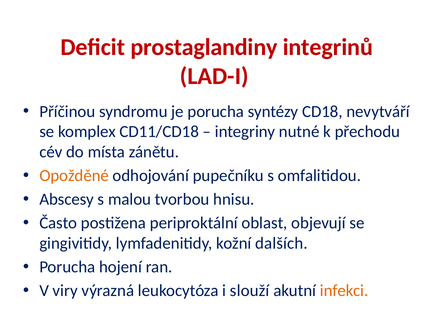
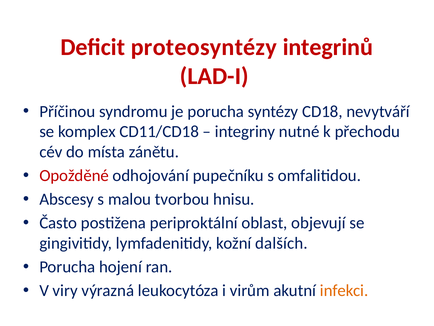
prostaglandiny: prostaglandiny -> proteosyntézy
Opožděné colour: orange -> red
slouží: slouží -> virům
